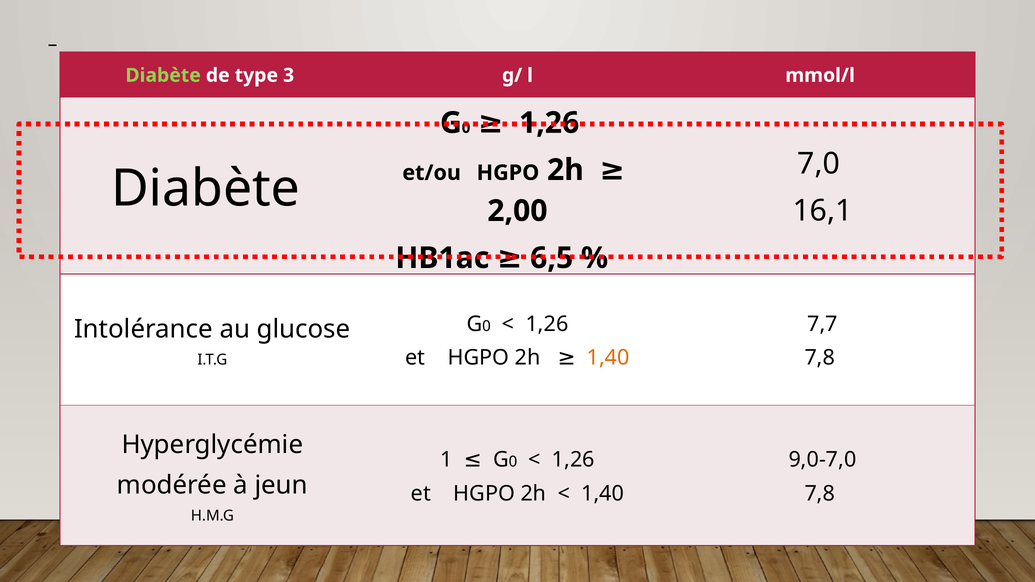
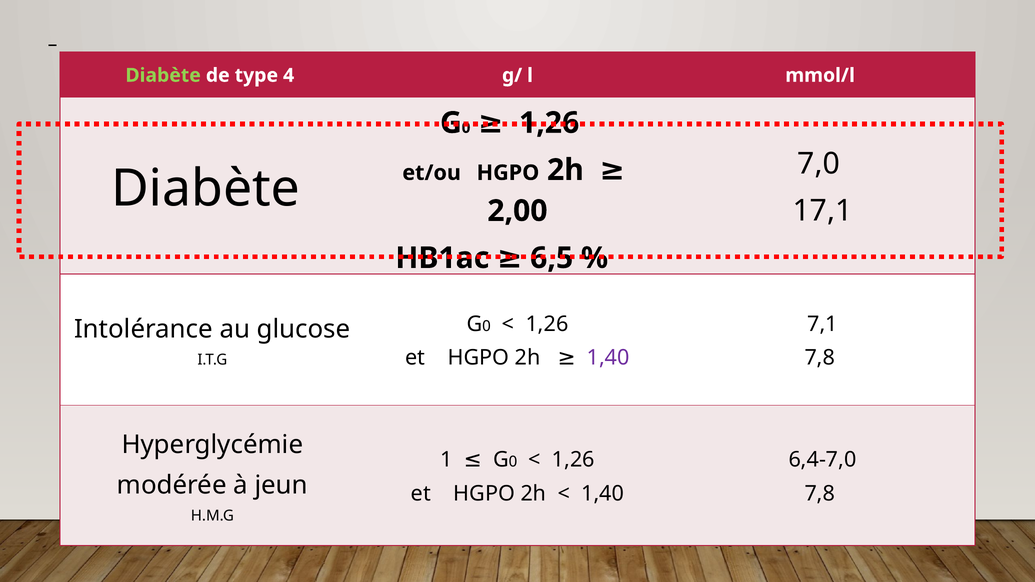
3: 3 -> 4
16,1: 16,1 -> 17,1
7,7: 7,7 -> 7,1
1,40 at (608, 358) colour: orange -> purple
9,0-7,0: 9,0-7,0 -> 6,4-7,0
